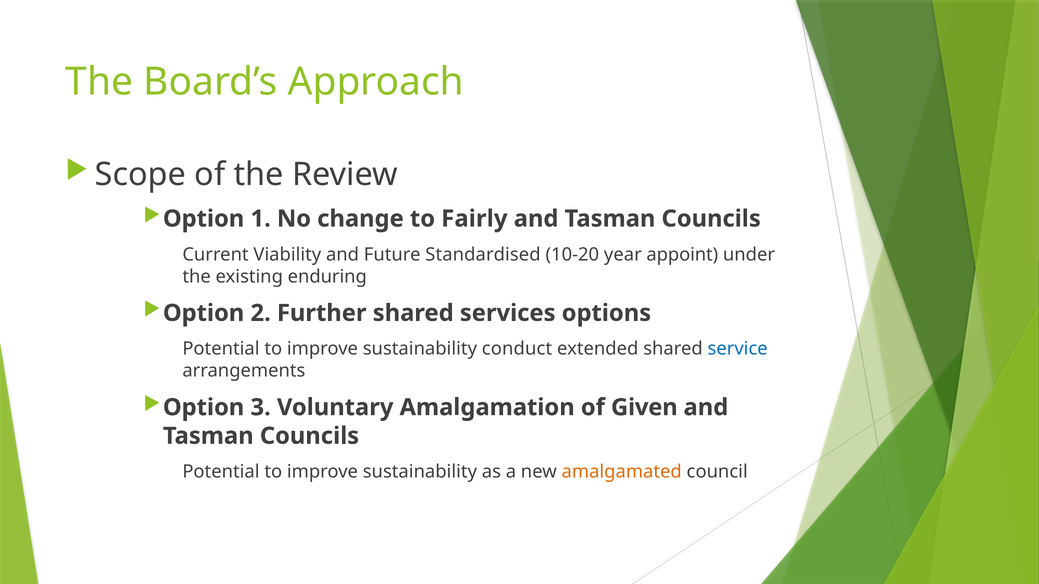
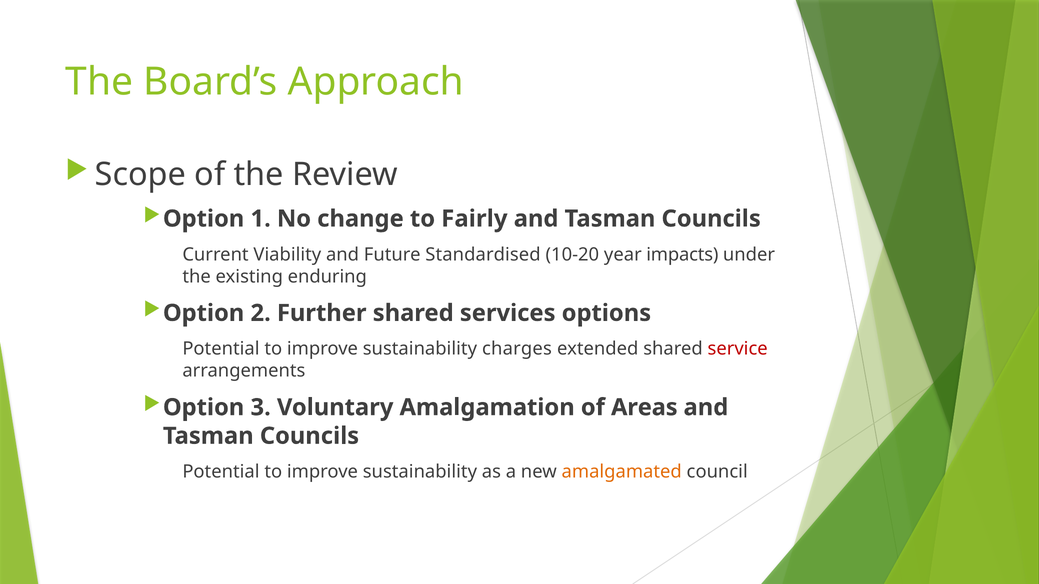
appoint: appoint -> impacts
conduct: conduct -> charges
service colour: blue -> red
Given: Given -> Areas
